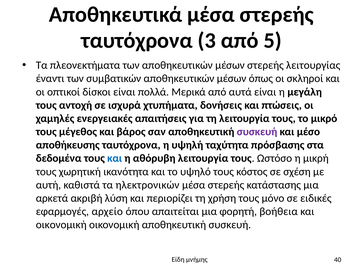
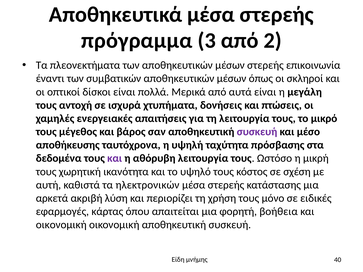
ταυτόχρονα at (137, 41): ταυτόχρονα -> πρόγραμμα
5: 5 -> 2
λειτουργίας: λειτουργίας -> επικοινωνία
και at (115, 158) colour: blue -> purple
αρχείο: αρχείο -> κάρτας
